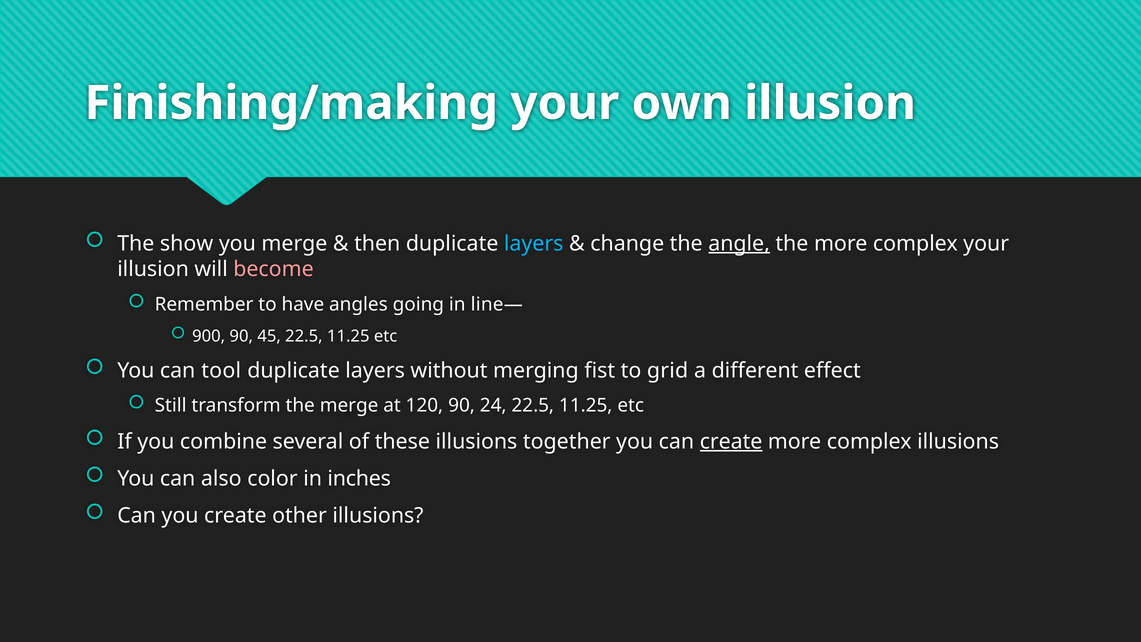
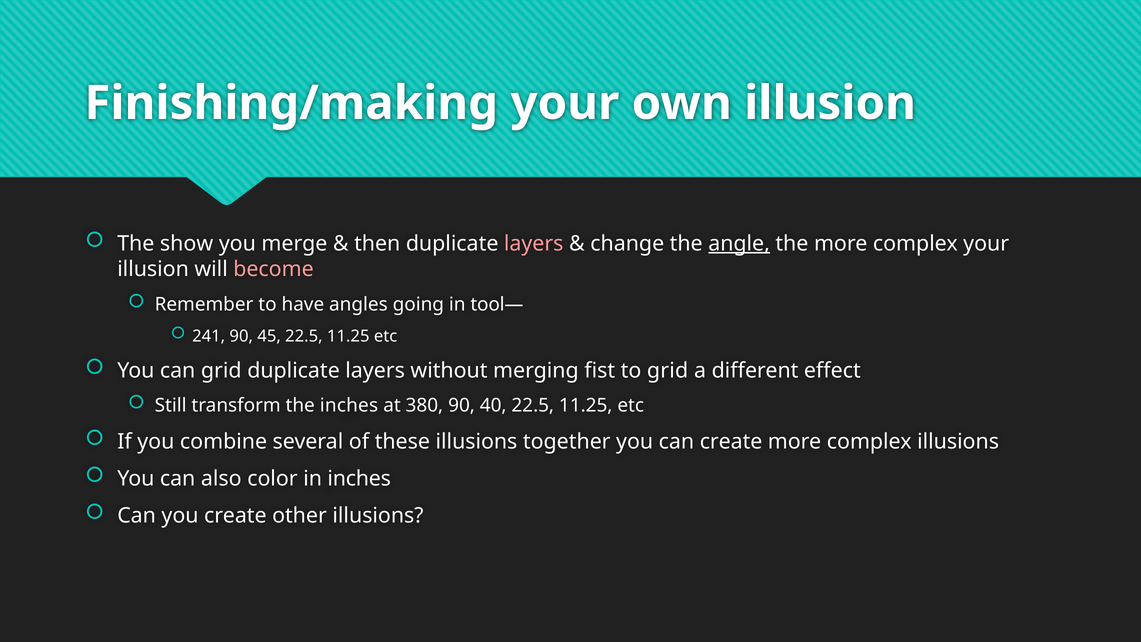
layers at (534, 244) colour: light blue -> pink
line—: line— -> tool—
900: 900 -> 241
can tool: tool -> grid
the merge: merge -> inches
120: 120 -> 380
24: 24 -> 40
create at (731, 441) underline: present -> none
